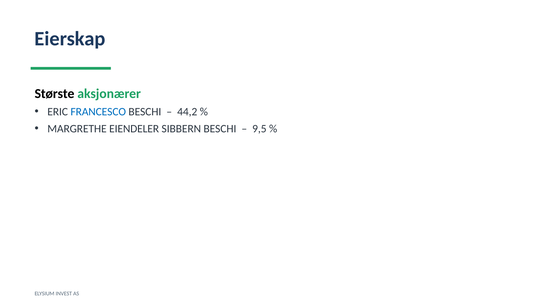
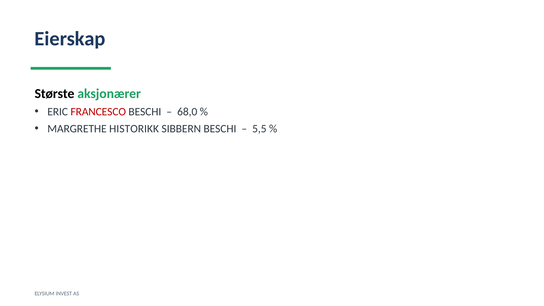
FRANCESCO colour: blue -> red
44,2: 44,2 -> 68,0
EIENDELER: EIENDELER -> HISTORIKK
9,5: 9,5 -> 5,5
